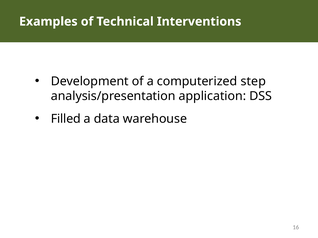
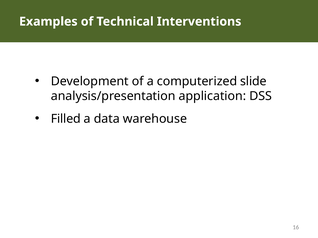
step: step -> slide
